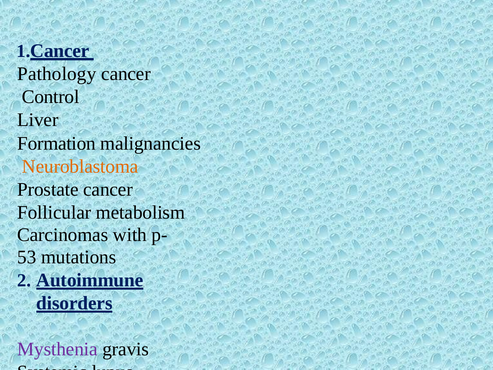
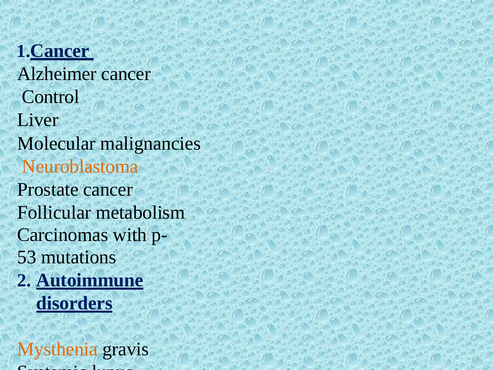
Pathology: Pathology -> Alzheimer
Formation: Formation -> Molecular
Mysthenia colour: purple -> orange
